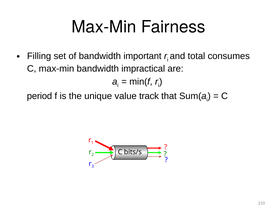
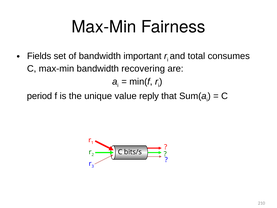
Filling: Filling -> Fields
impractical: impractical -> recovering
track: track -> reply
